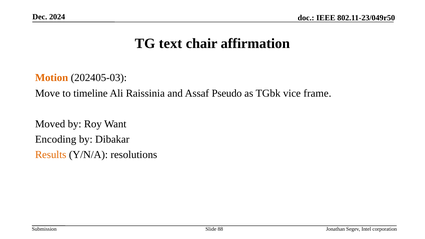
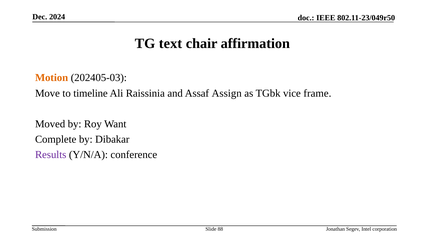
Pseudo: Pseudo -> Assign
Encoding: Encoding -> Complete
Results colour: orange -> purple
resolutions: resolutions -> conference
